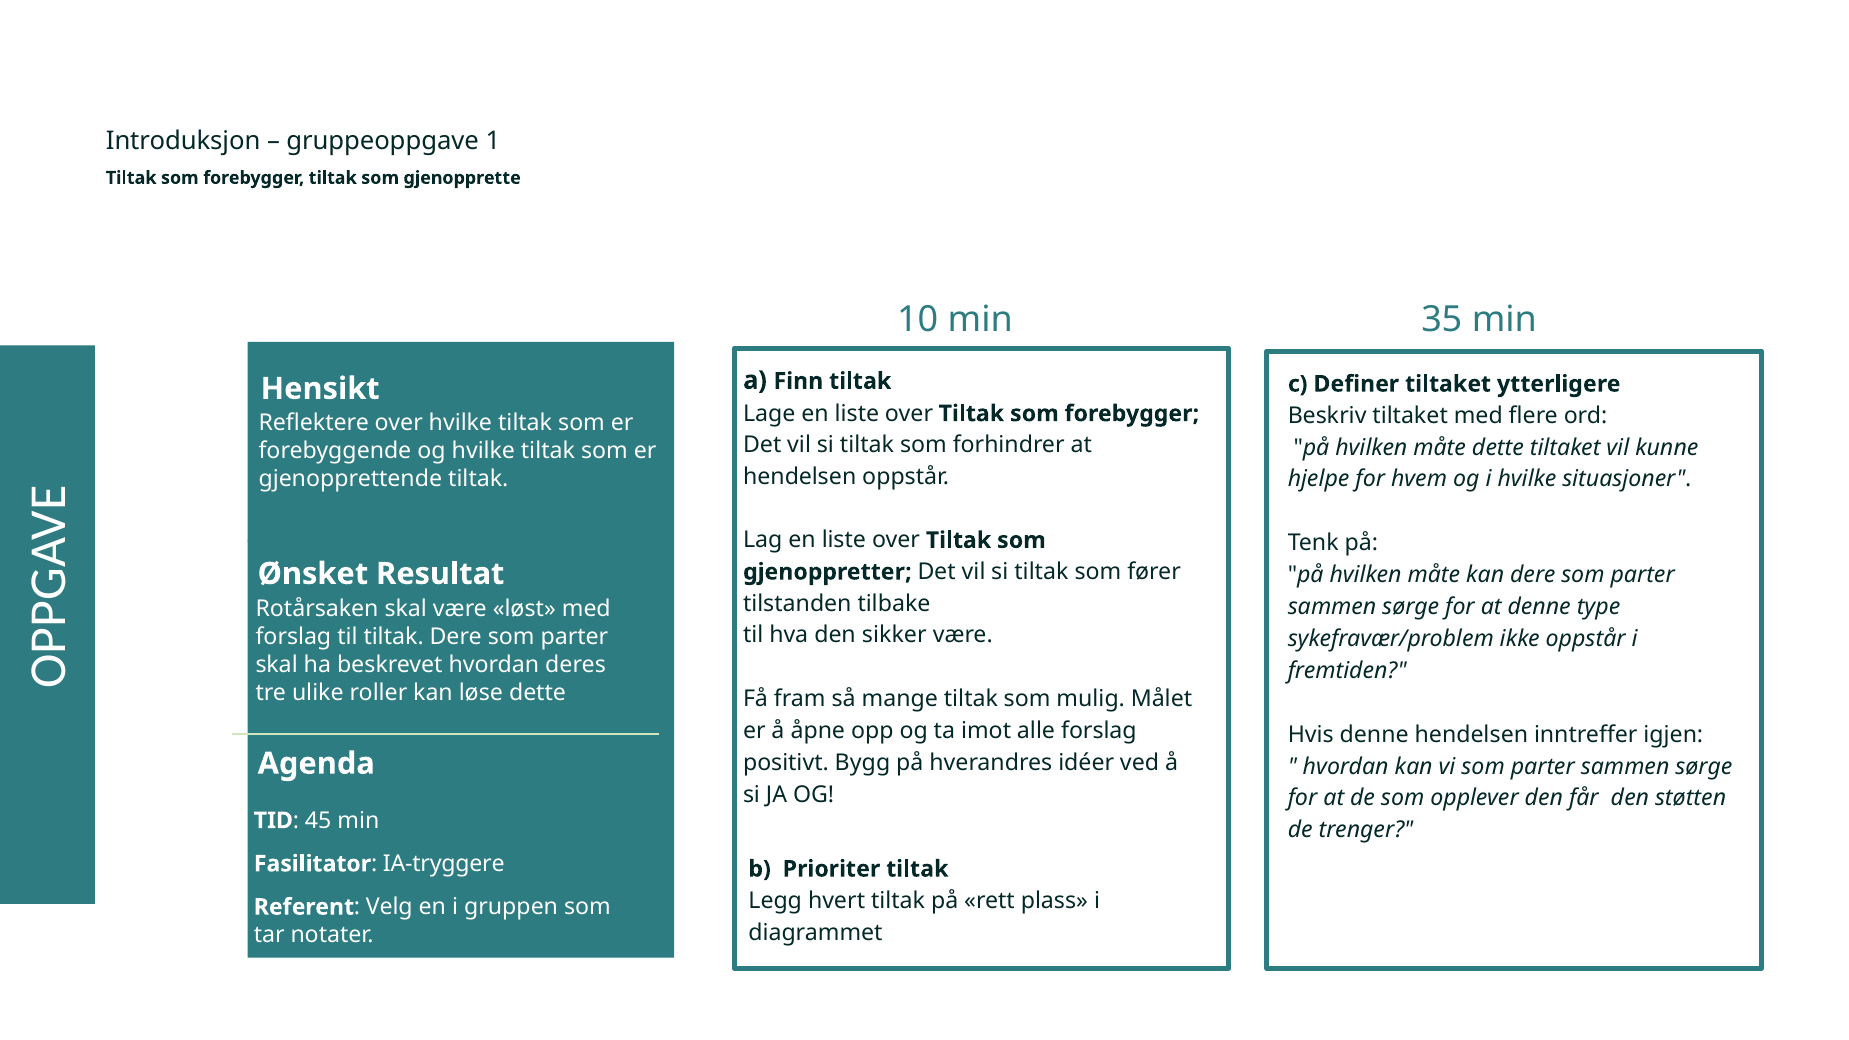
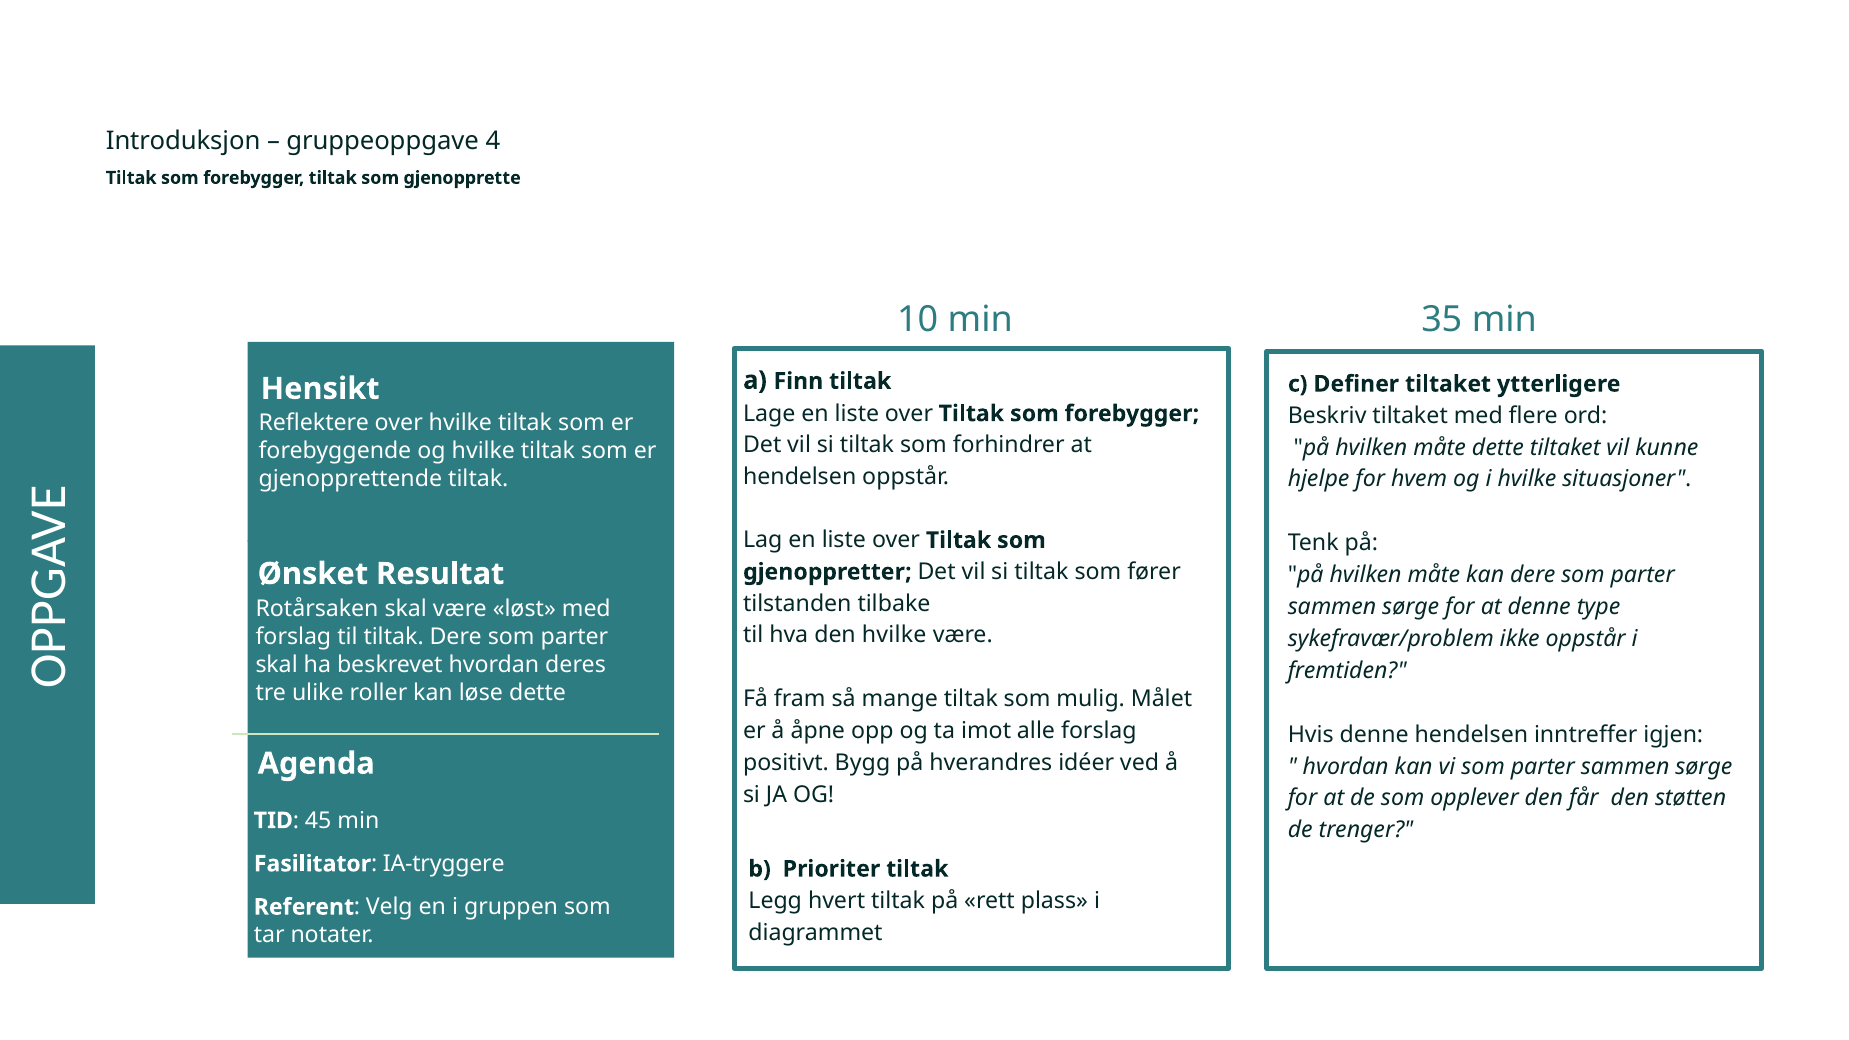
1: 1 -> 4
den sikker: sikker -> hvilke
